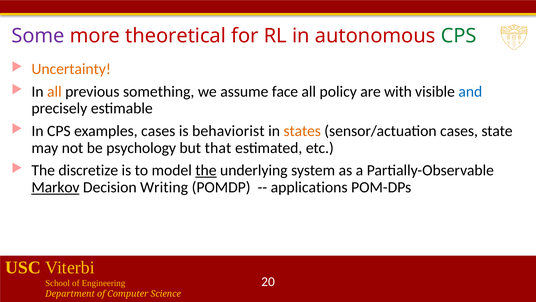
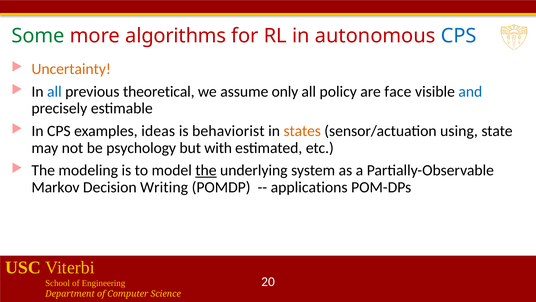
Some colour: purple -> green
theoretical: theoretical -> algorithms
CPS at (459, 36) colour: green -> blue
all at (54, 91) colour: orange -> blue
something: something -> theoretical
face: face -> only
with: with -> face
examples cases: cases -> ideas
sensor/actuation cases: cases -> using
that: that -> with
discretize: discretize -> modeling
Markov underline: present -> none
